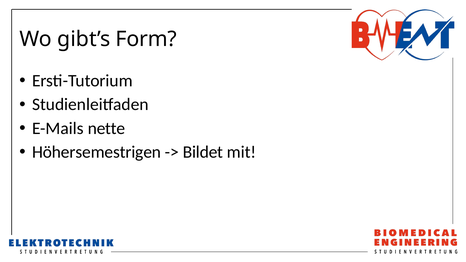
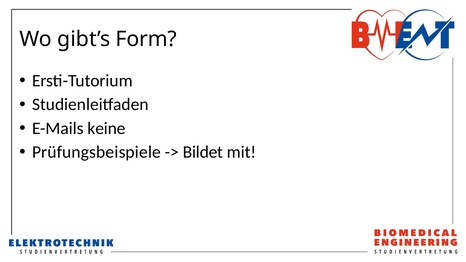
nette: nette -> keine
Höhersemestrigen: Höhersemestrigen -> Prüfungsbeispiele
